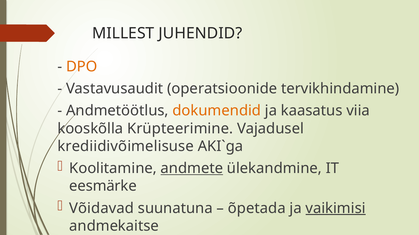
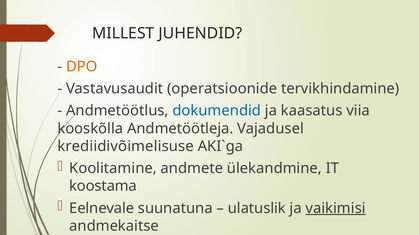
dokumendid colour: orange -> blue
Krüpteerimine: Krüpteerimine -> Andmetöötleja
andmete underline: present -> none
eesmärke: eesmärke -> koostama
Võidavad: Võidavad -> Eelnevale
õpetada: õpetada -> ulatuslik
